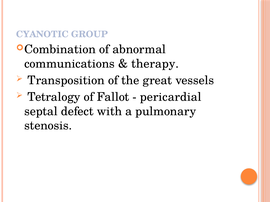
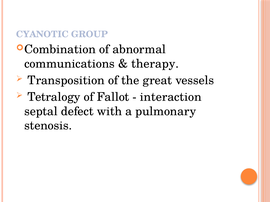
pericardial: pericardial -> interaction
